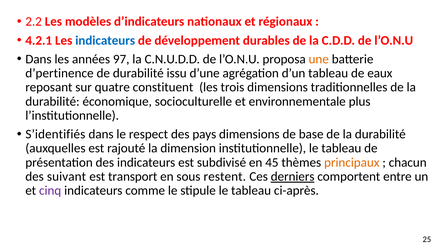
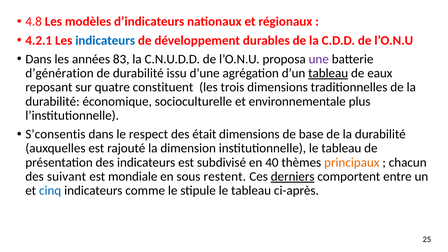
2.2: 2.2 -> 4.8
97: 97 -> 83
une colour: orange -> purple
d’pertinence: d’pertinence -> d’génération
tableau at (328, 73) underline: none -> present
S’identifiés: S’identifiés -> S’consentis
pays: pays -> était
45: 45 -> 40
transport: transport -> mondiale
cinq colour: purple -> blue
